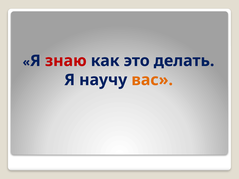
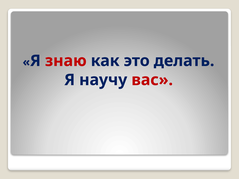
вас colour: orange -> red
